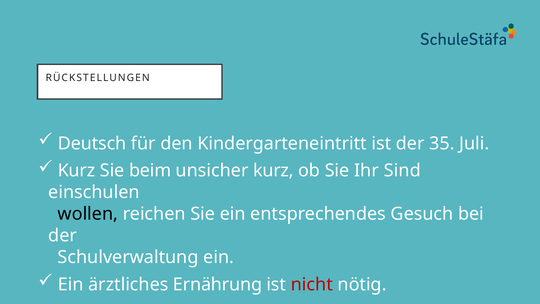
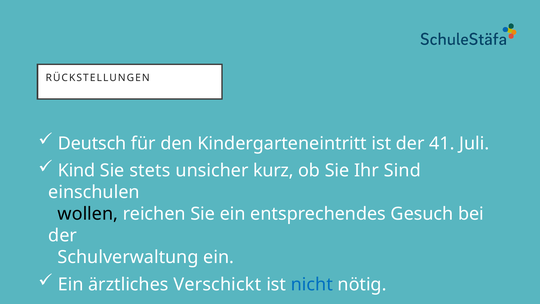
35: 35 -> 41
Kurz at (77, 171): Kurz -> Kind
beim: beim -> stets
Ernährung: Ernährung -> Verschickt
nicht colour: red -> blue
